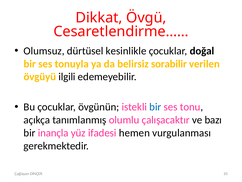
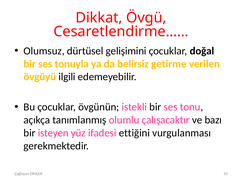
kesinlikle: kesinlikle -> gelişimini
sorabilir: sorabilir -> getirme
bir at (155, 107) colour: blue -> black
inançla: inançla -> isteyen
hemen: hemen -> ettiğini
